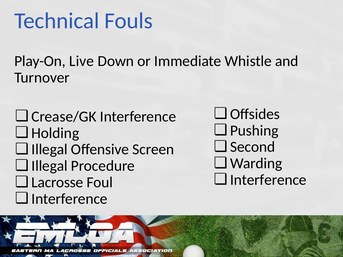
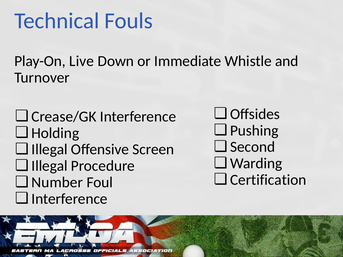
Interference at (268, 180): Interference -> Certification
Lacrosse: Lacrosse -> Number
